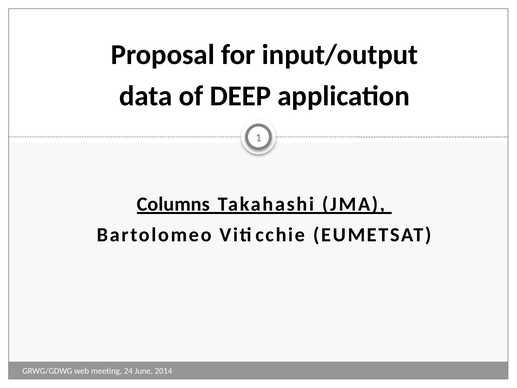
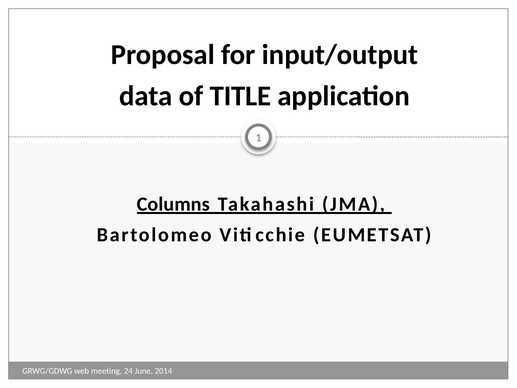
DEEP: DEEP -> TITLE
